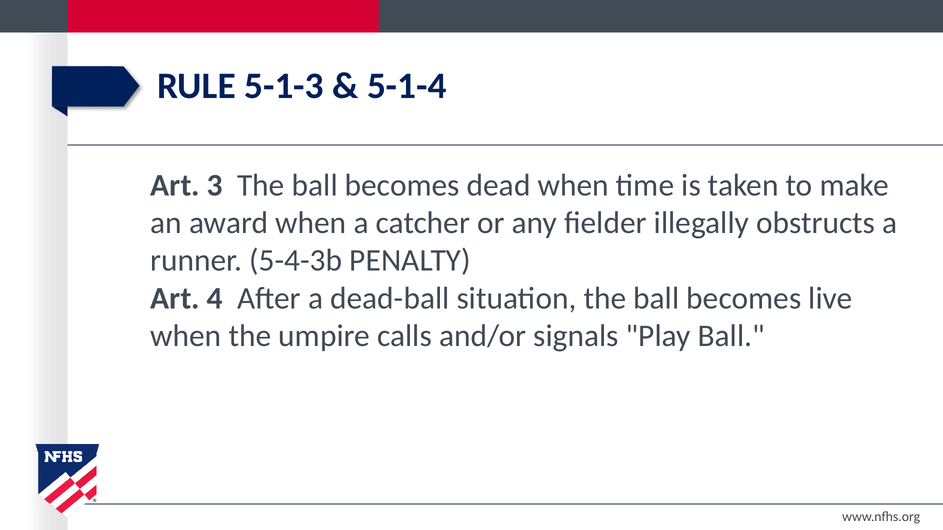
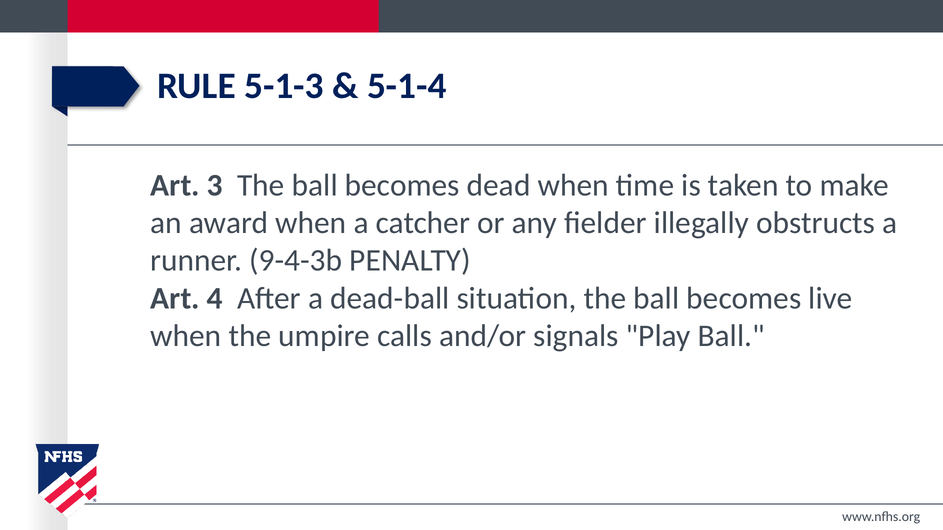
5-4-3b: 5-4-3b -> 9-4-3b
